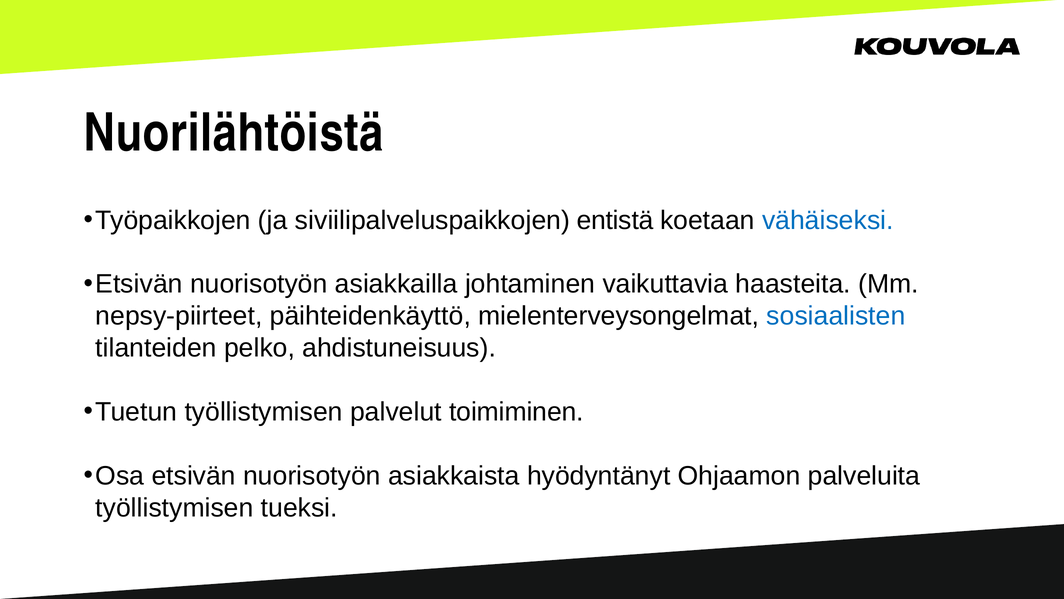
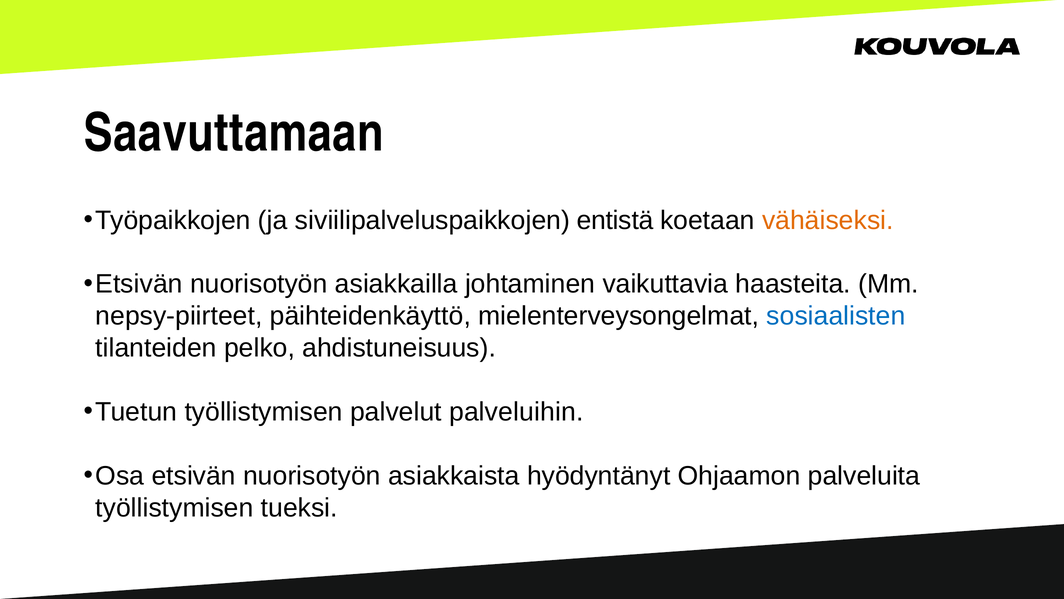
Nuorilähtöistä: Nuorilähtöistä -> Saavuttamaan
vähäiseksi colour: blue -> orange
toimiminen: toimiminen -> palveluihin
